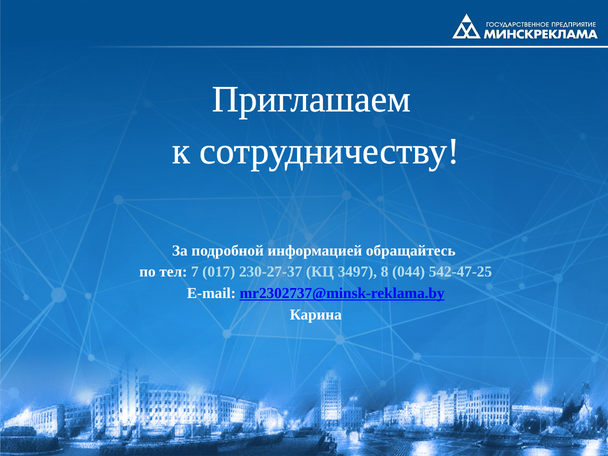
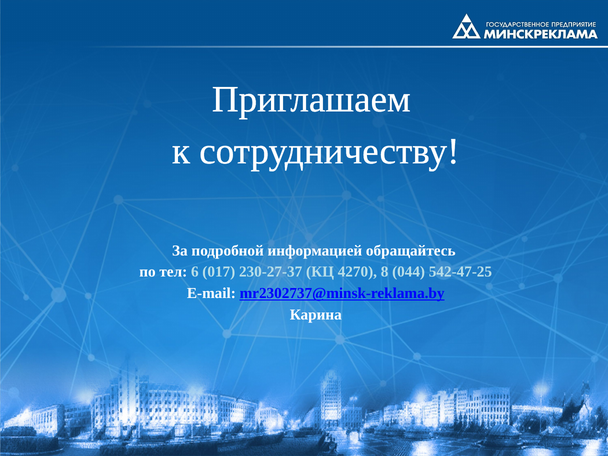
7: 7 -> 6
3497: 3497 -> 4270
